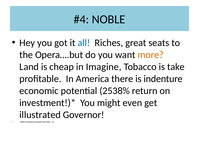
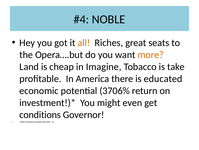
all colour: blue -> orange
indenture: indenture -> educated
2538%: 2538% -> 3706%
illustrated: illustrated -> conditions
